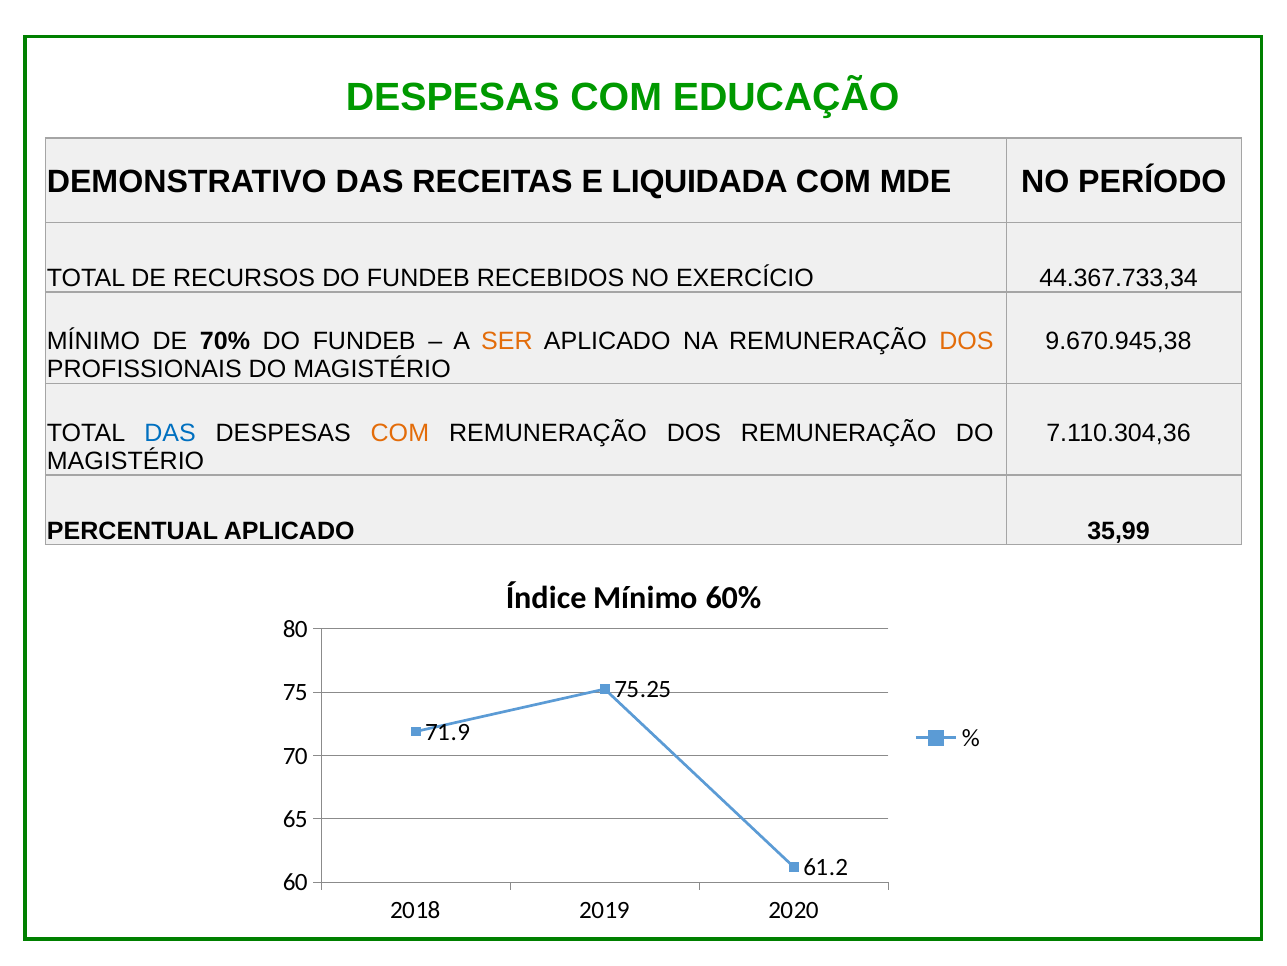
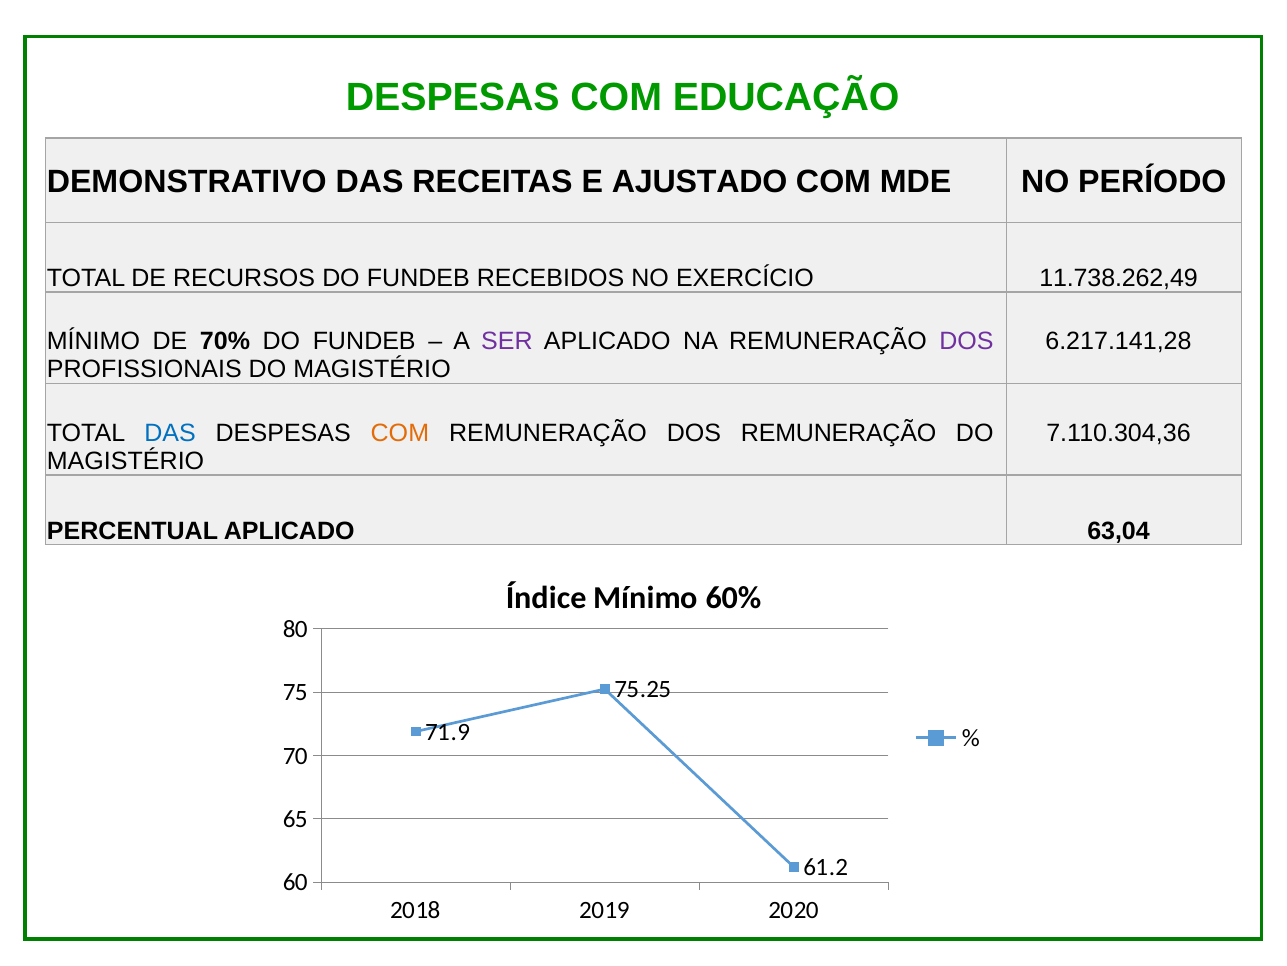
LIQUIDADA: LIQUIDADA -> AJUSTADO
44.367.733,34: 44.367.733,34 -> 11.738.262,49
SER colour: orange -> purple
DOS at (966, 341) colour: orange -> purple
9.670.945,38: 9.670.945,38 -> 6.217.141,28
35,99: 35,99 -> 63,04
